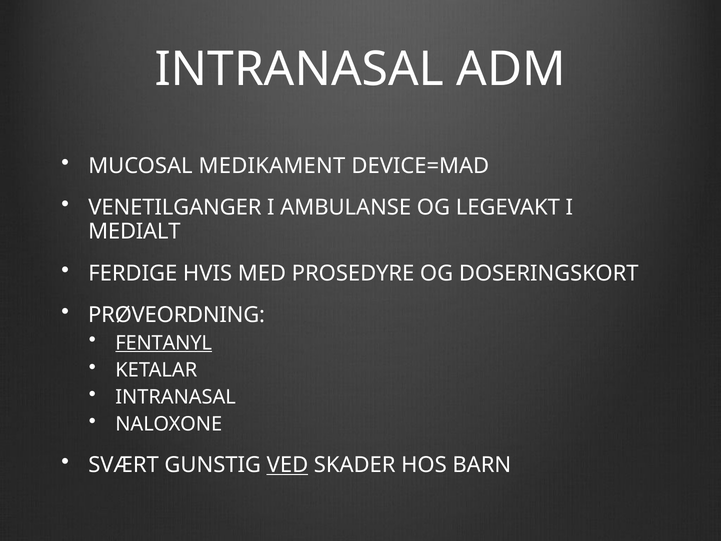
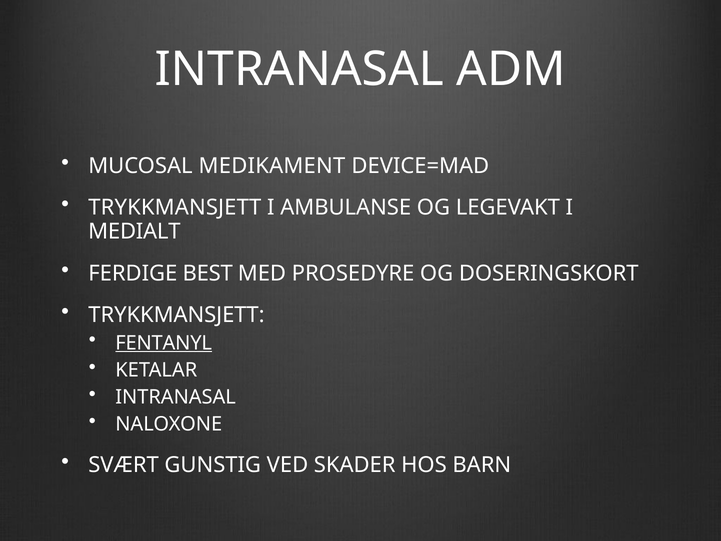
VENETILGANGER at (175, 208): VENETILGANGER -> TRYKKMANSJETT
HVIS: HVIS -> BEST
PRØVEORDNING at (177, 315): PRØVEORDNING -> TRYKKMANSJETT
VED underline: present -> none
